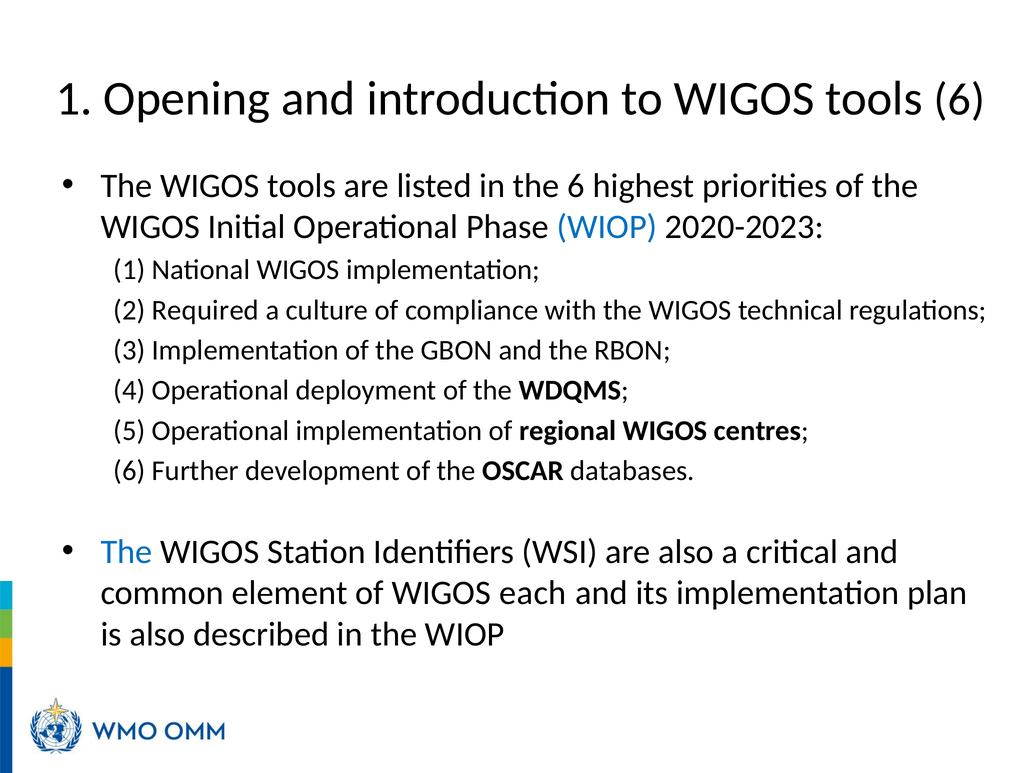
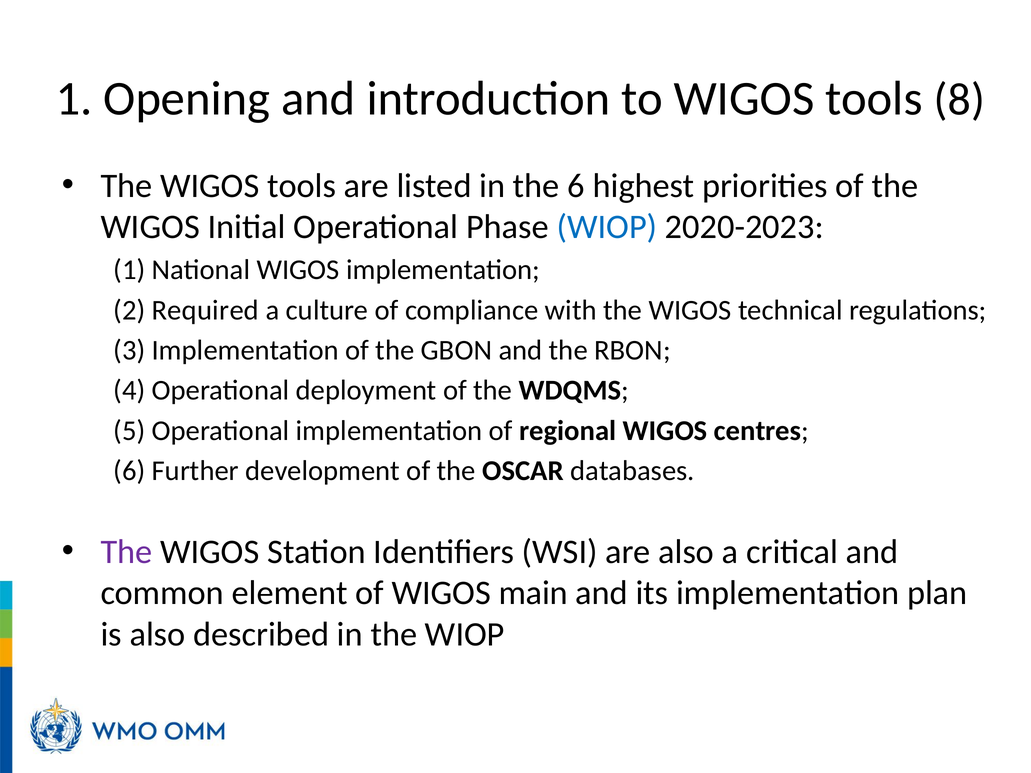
tools 6: 6 -> 8
The at (126, 552) colour: blue -> purple
each: each -> main
